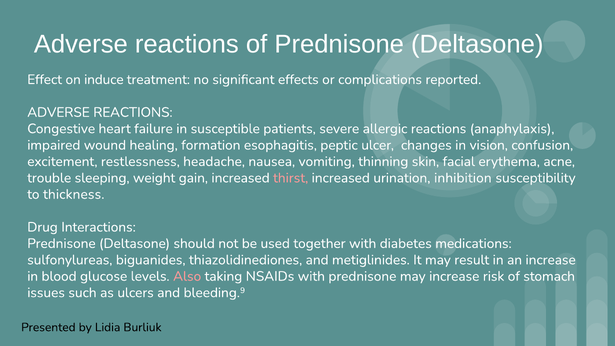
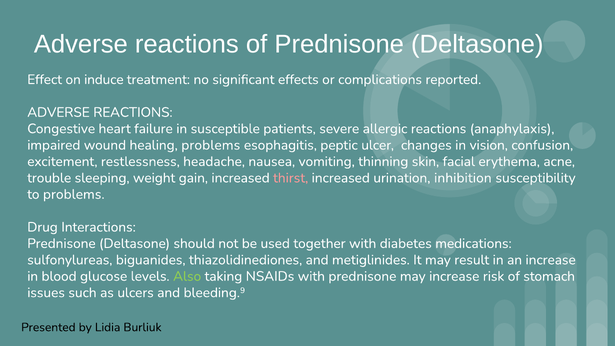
healing formation: formation -> problems
to thickness: thickness -> problems
Also colour: pink -> light green
